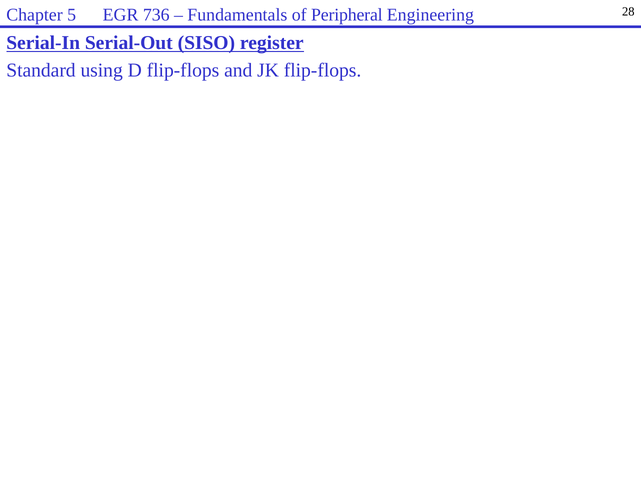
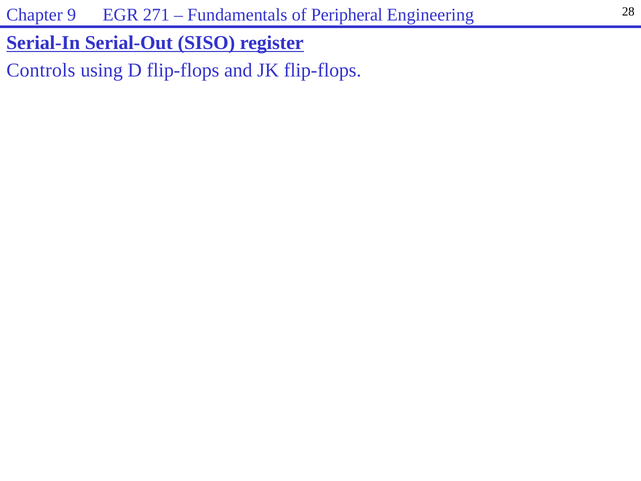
5: 5 -> 9
736: 736 -> 271
Standard: Standard -> Controls
